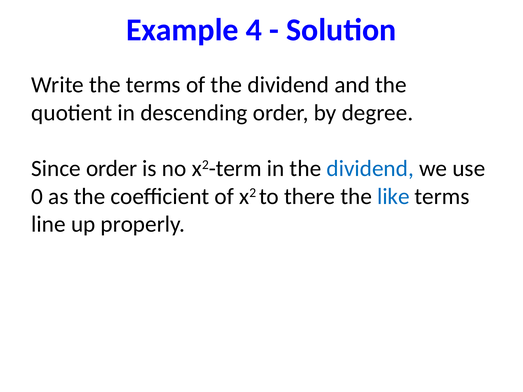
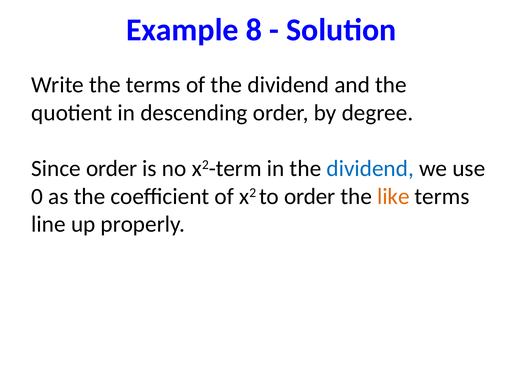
4: 4 -> 8
to there: there -> order
like colour: blue -> orange
